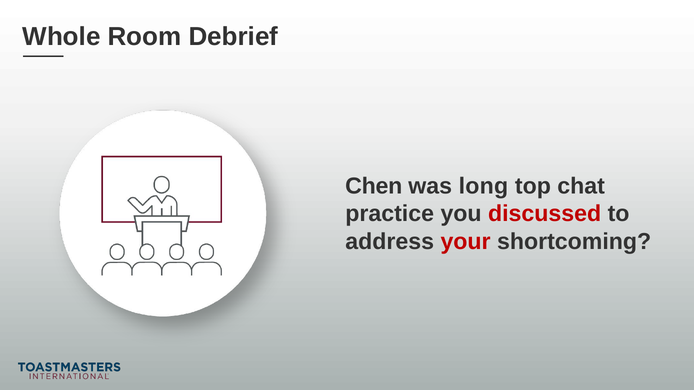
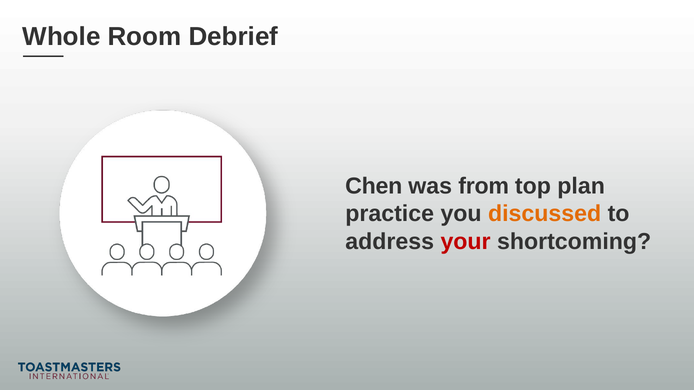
long: long -> from
chat: chat -> plan
discussed colour: red -> orange
